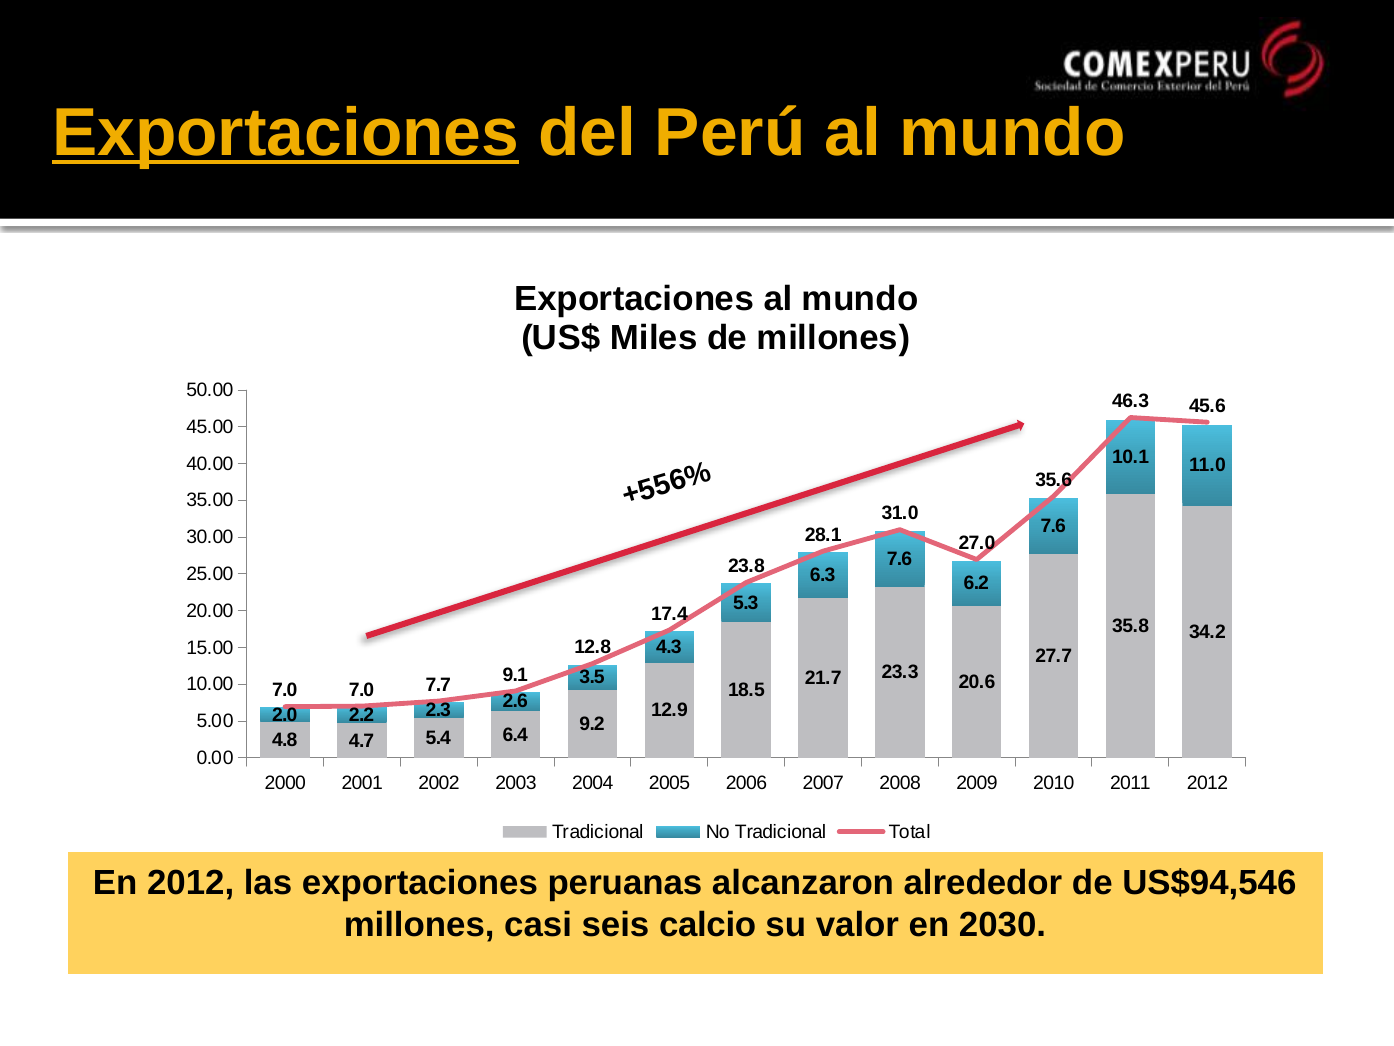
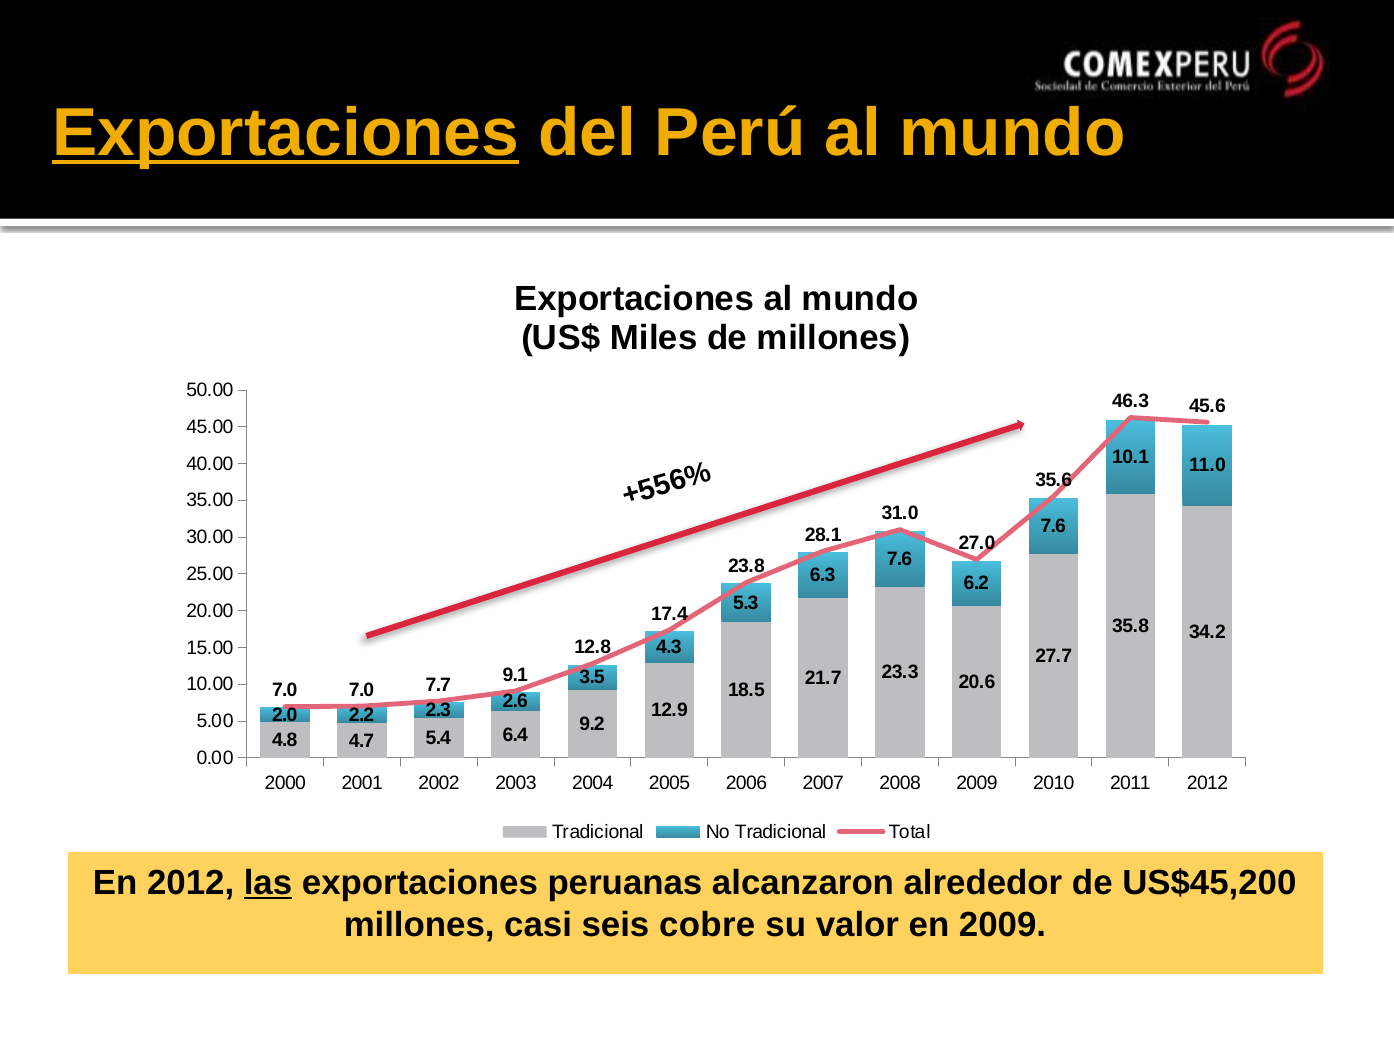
las underline: none -> present
US$94,546: US$94,546 -> US$45,200
calcio: calcio -> cobre
en 2030: 2030 -> 2009
